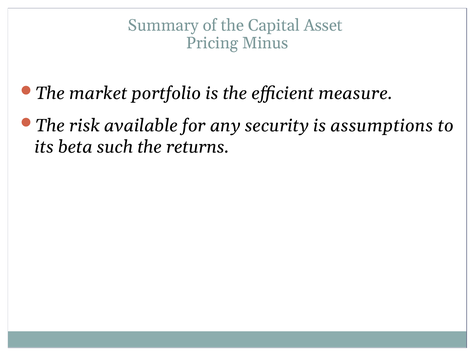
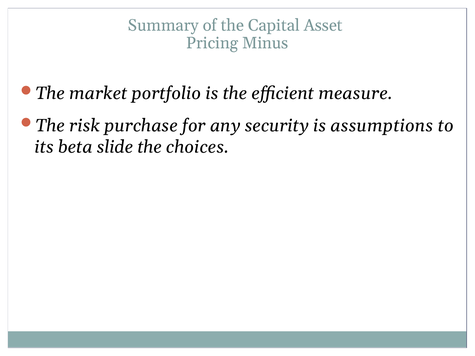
available: available -> purchase
such: such -> slide
returns: returns -> choices
